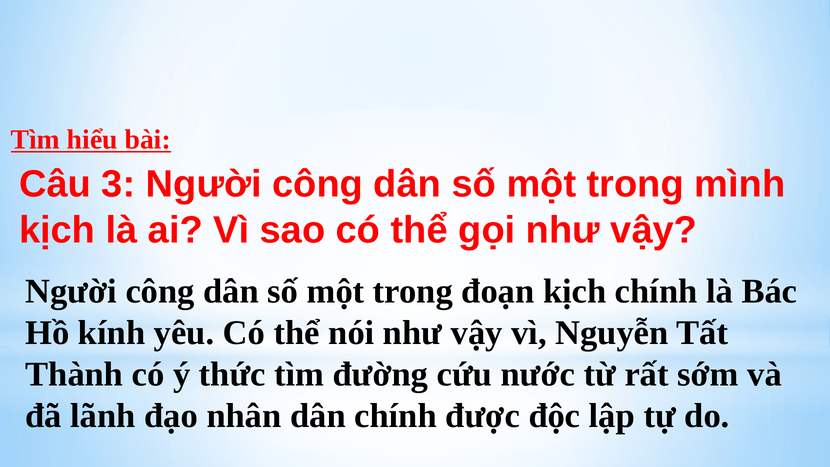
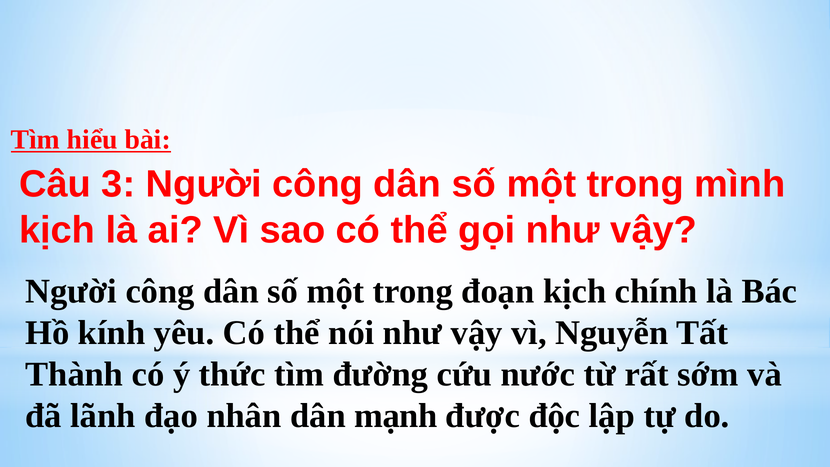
dân chính: chính -> mạnh
